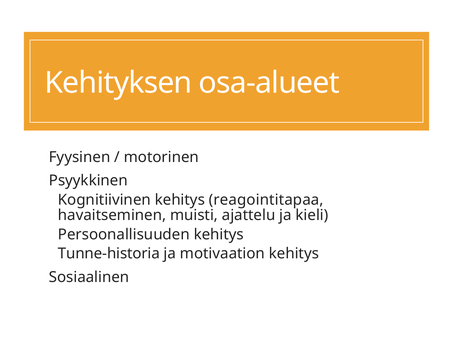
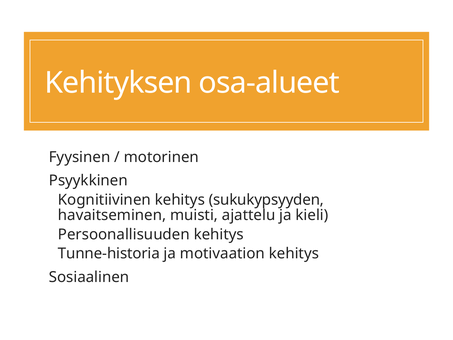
reagointitapaa: reagointitapaa -> sukukypsyyden
